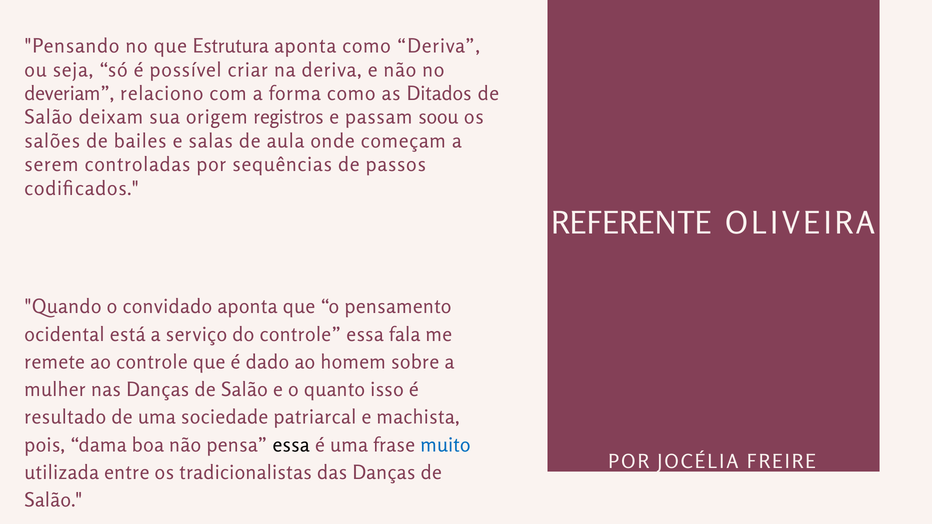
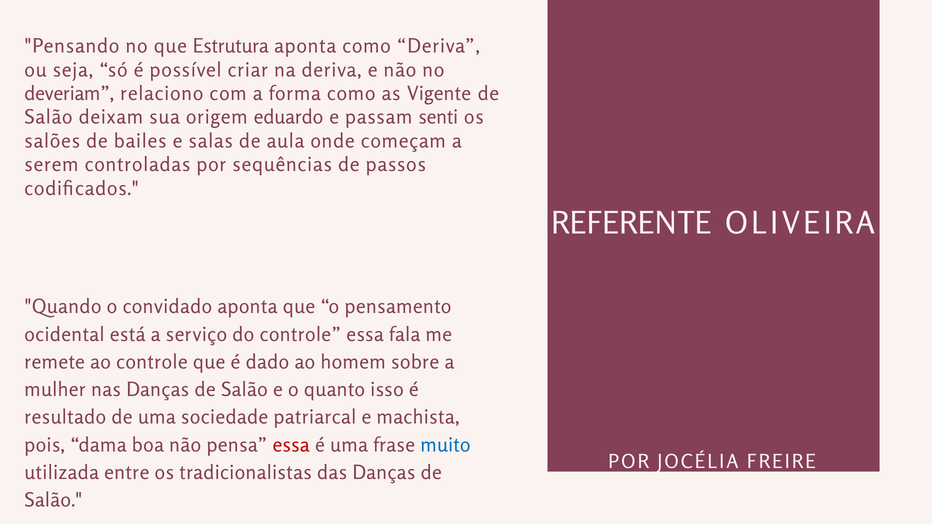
Ditados: Ditados -> Vigente
registros: registros -> eduardo
soou: soou -> senti
essa at (291, 445) colour: black -> red
